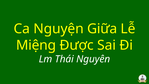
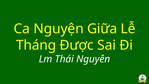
Miệng: Miệng -> Tháng
